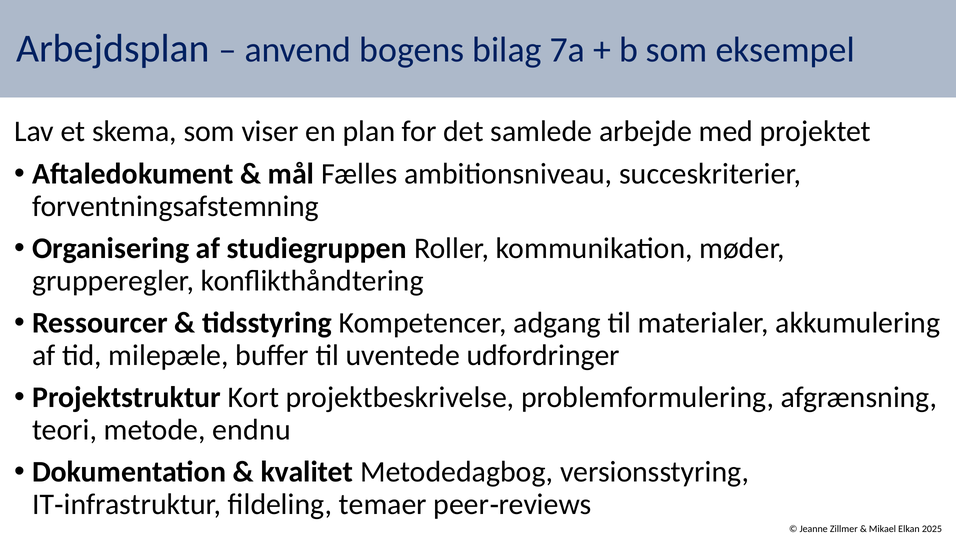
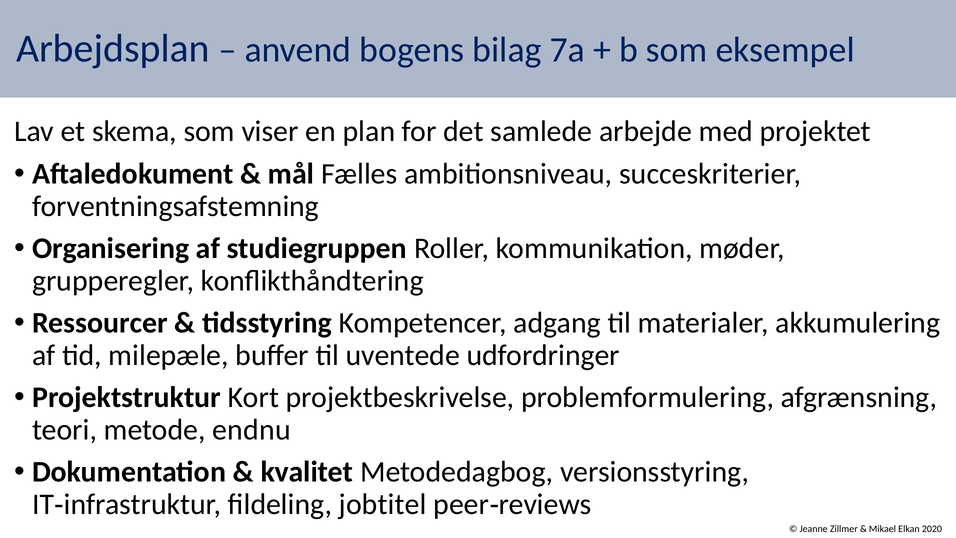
temaer: temaer -> jobtitel
2025: 2025 -> 2020
